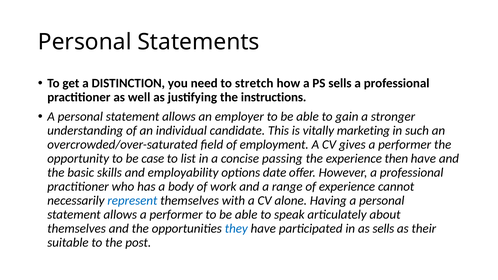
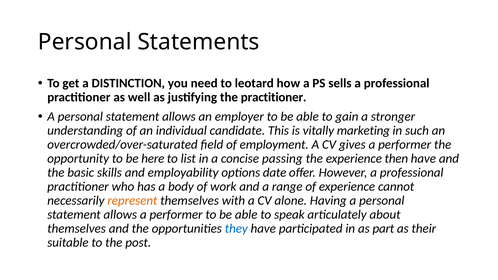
stretch: stretch -> leotard
the instructions: instructions -> practitioner
case: case -> here
represent colour: blue -> orange
as sells: sells -> part
